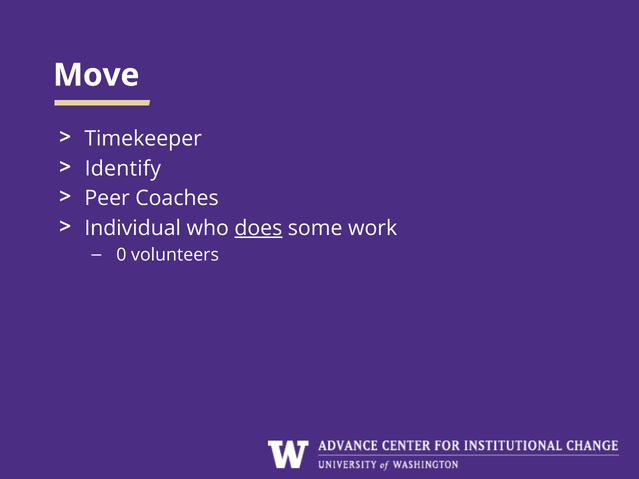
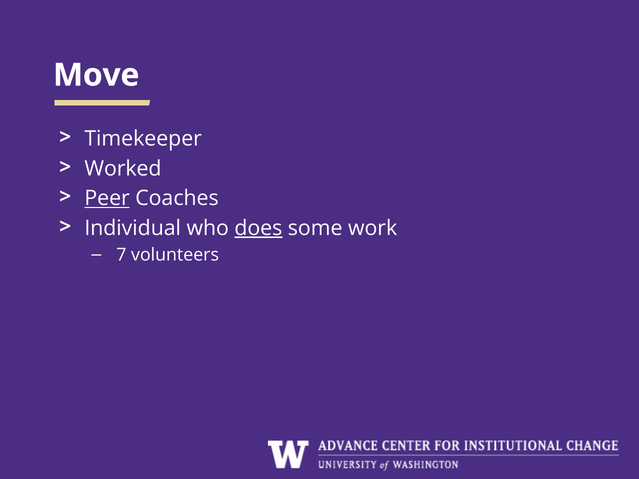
Identify: Identify -> Worked
Peer underline: none -> present
0: 0 -> 7
